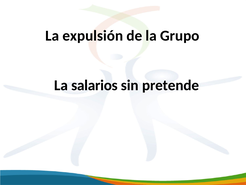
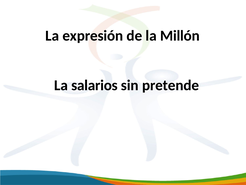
expulsión: expulsión -> expresión
Grupo: Grupo -> Millón
